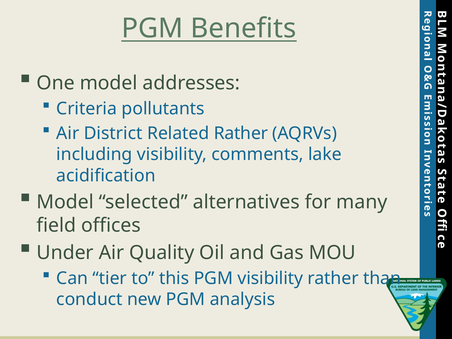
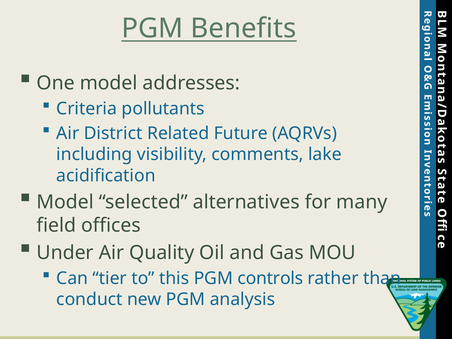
Related Rather: Rather -> Future
PGM visibility: visibility -> controls
